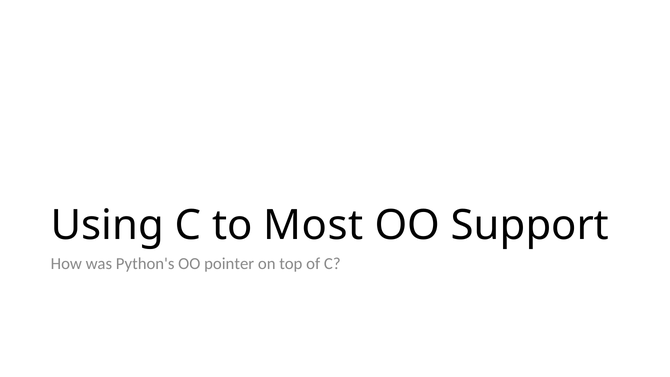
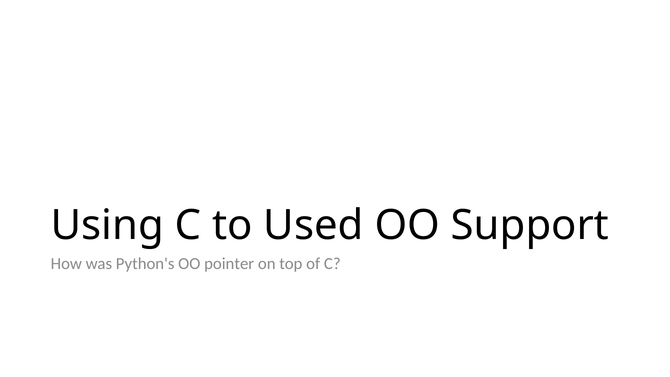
Most: Most -> Used
